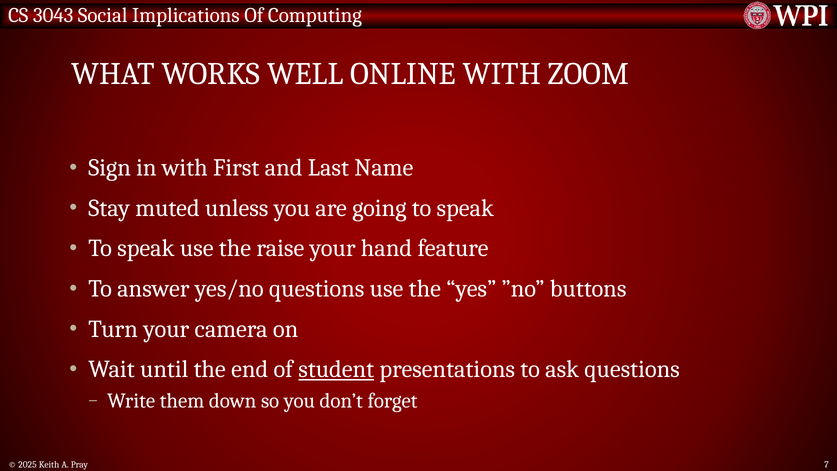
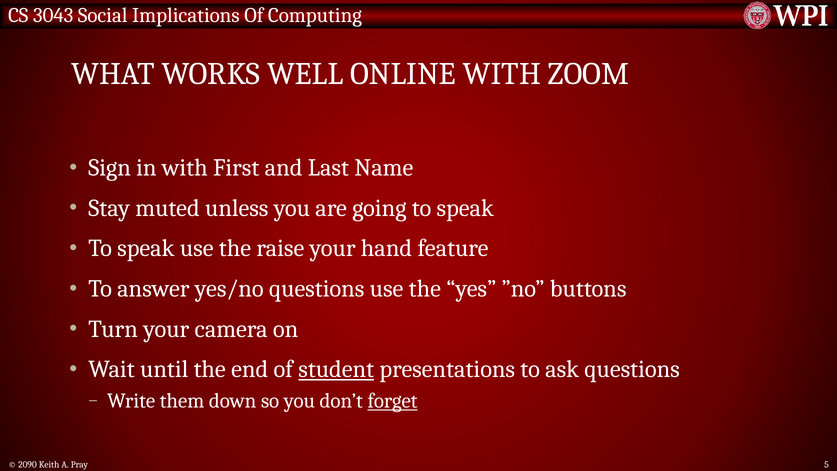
forget underline: none -> present
2025: 2025 -> 2090
7: 7 -> 5
